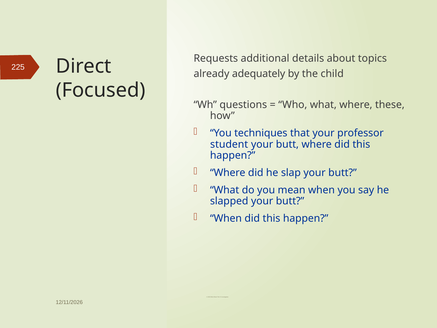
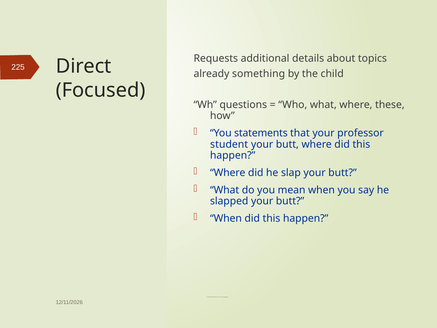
adequately: adequately -> something
techniques: techniques -> statements
